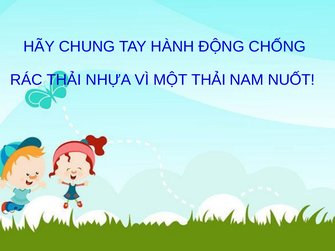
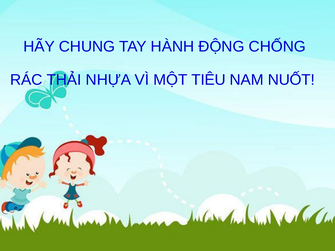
MỘT THẢI: THẢI -> TIÊU
